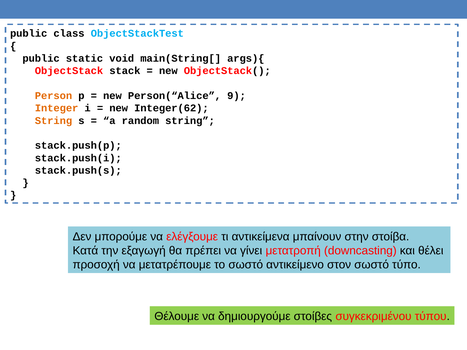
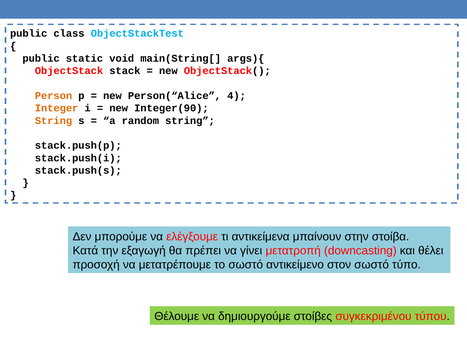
9: 9 -> 4
Integer(62: Integer(62 -> Integer(90
